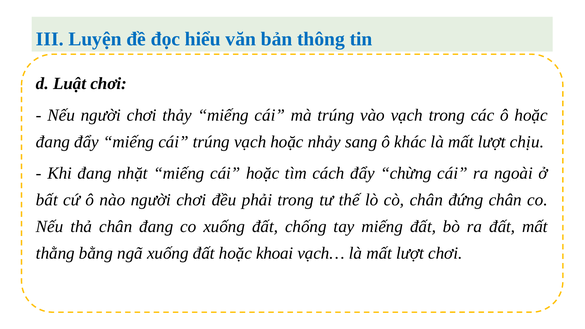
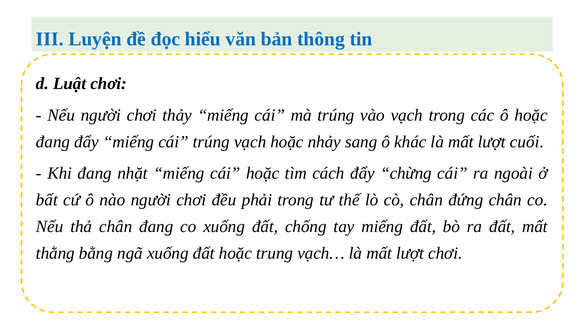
chịu: chịu -> cuối
khoai: khoai -> trung
